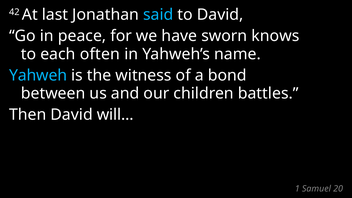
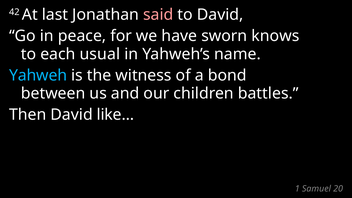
said colour: light blue -> pink
often: often -> usual
will…: will… -> like…
